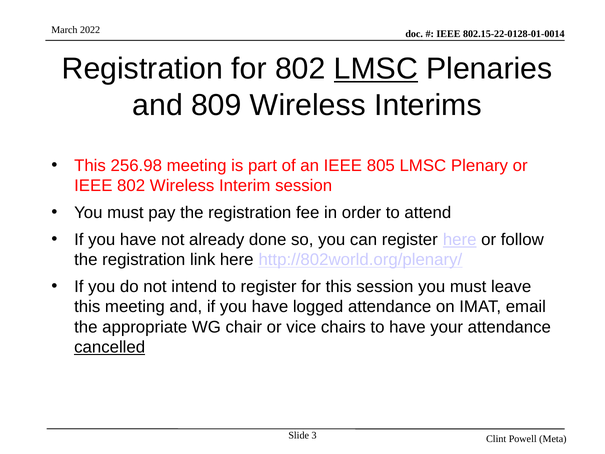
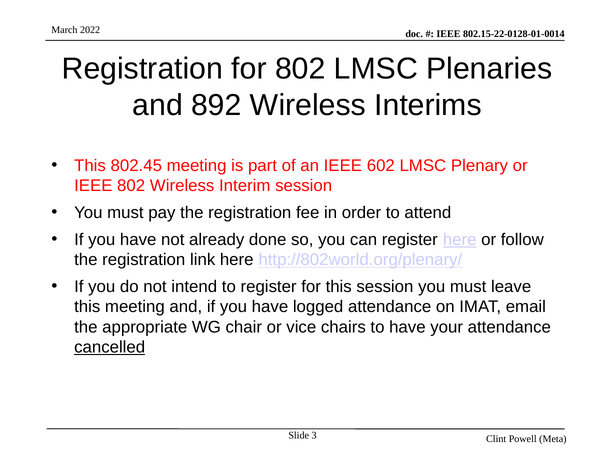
LMSC at (376, 69) underline: present -> none
809: 809 -> 892
256.98: 256.98 -> 802.45
805: 805 -> 602
